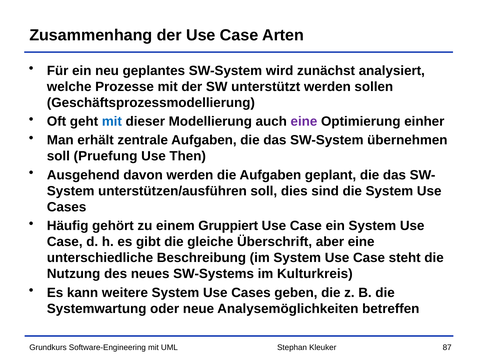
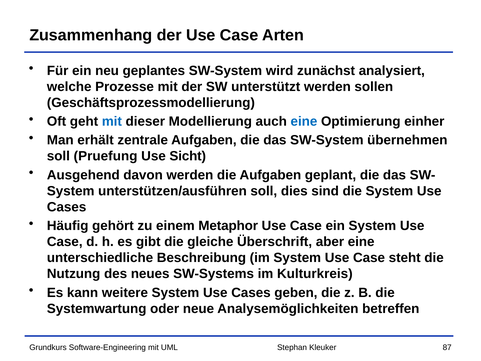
eine at (304, 121) colour: purple -> blue
Then: Then -> Sicht
Gruppiert: Gruppiert -> Metaphor
